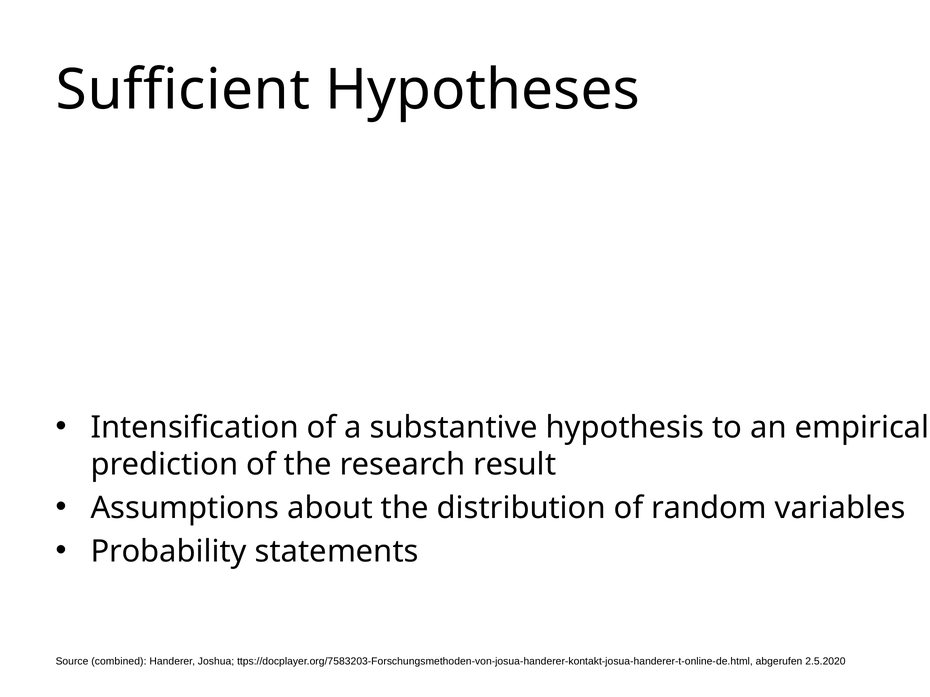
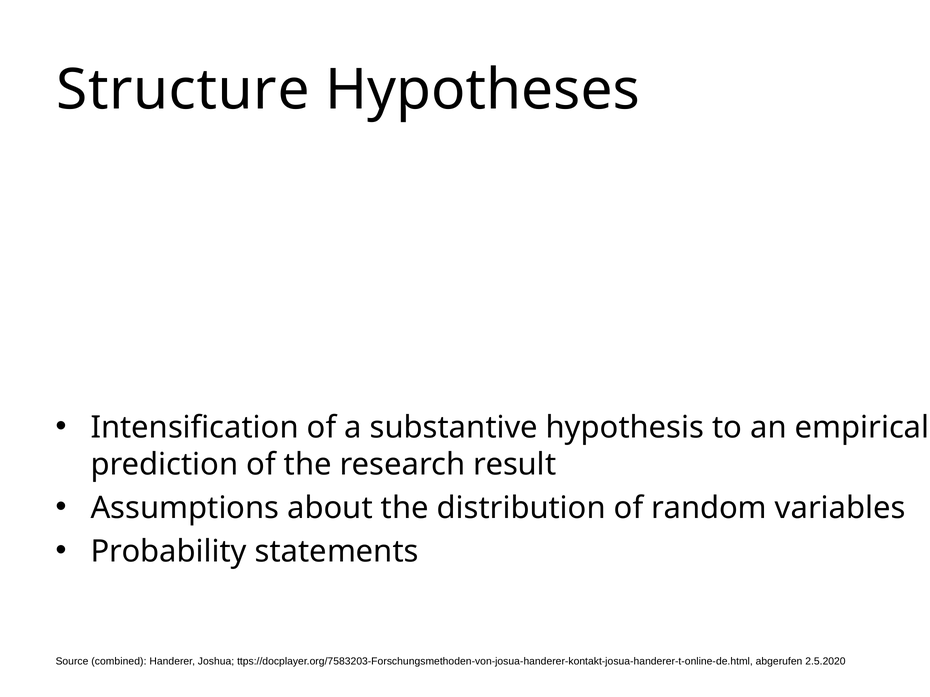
Sufficient: Sufficient -> Structure
